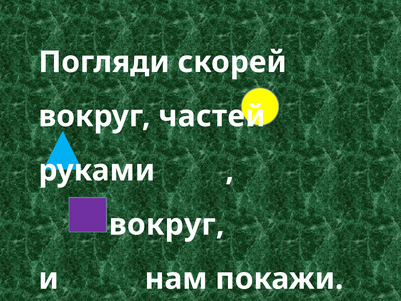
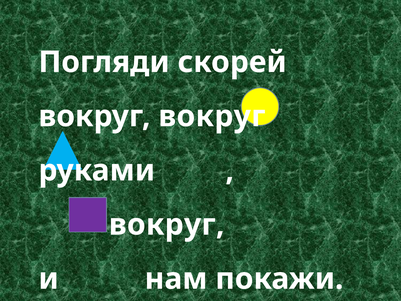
вокруг частей: частей -> вокруг
